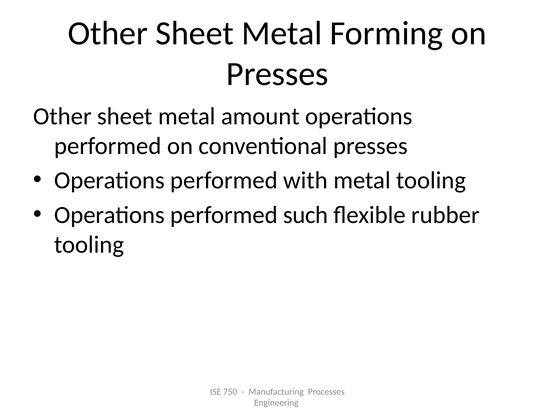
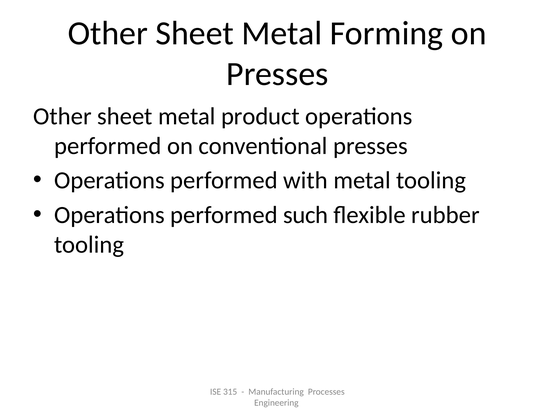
amount: amount -> product
750: 750 -> 315
